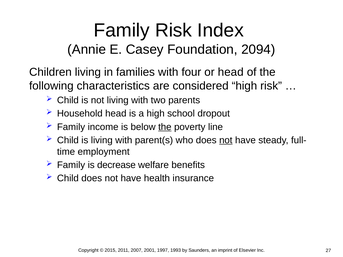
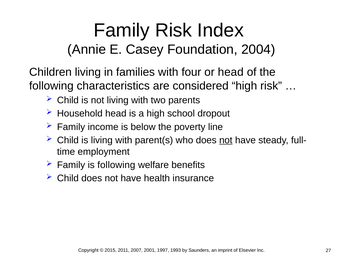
2094: 2094 -> 2004
the at (165, 127) underline: present -> none
is decrease: decrease -> following
